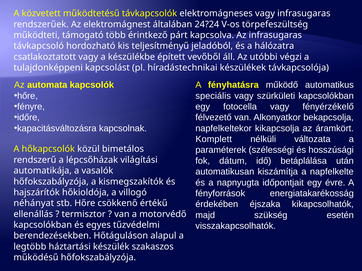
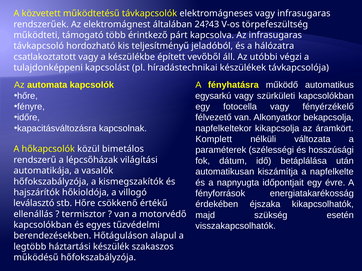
24?24: 24?24 -> 24?43
speciális: speciális -> egysarkú
néhányat: néhányat -> leválasztó
